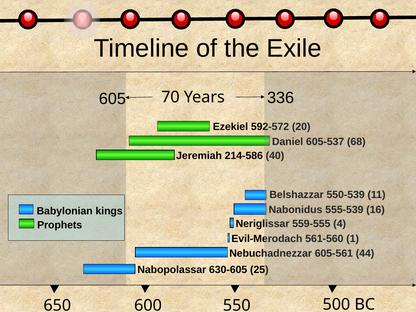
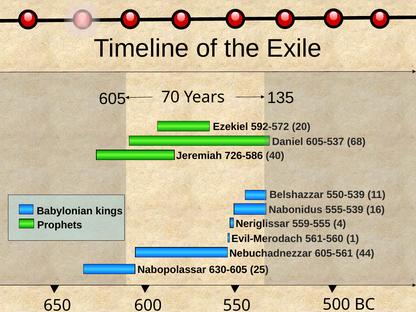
336: 336 -> 135
214-586: 214-586 -> 726-586
